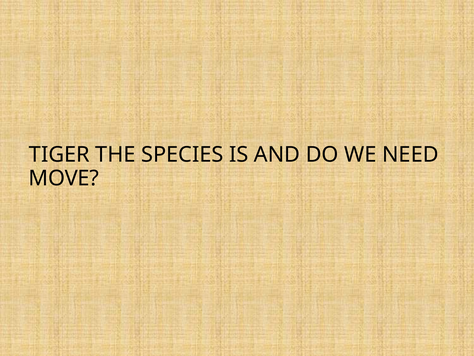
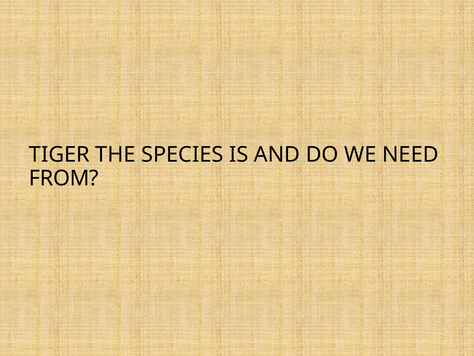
MOVE: MOVE -> FROM
